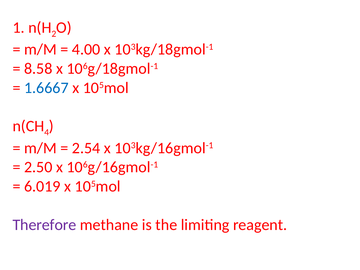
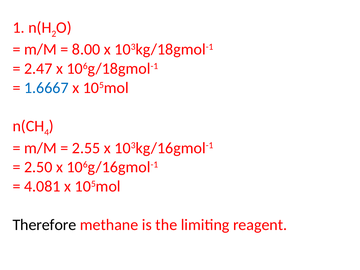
4.00: 4.00 -> 8.00
8.58: 8.58 -> 2.47
2.54: 2.54 -> 2.55
6.019: 6.019 -> 4.081
Therefore colour: purple -> black
